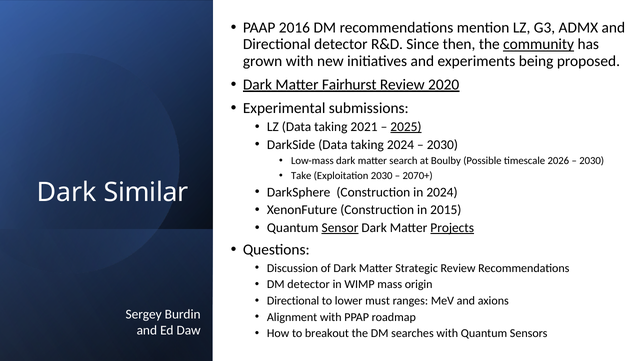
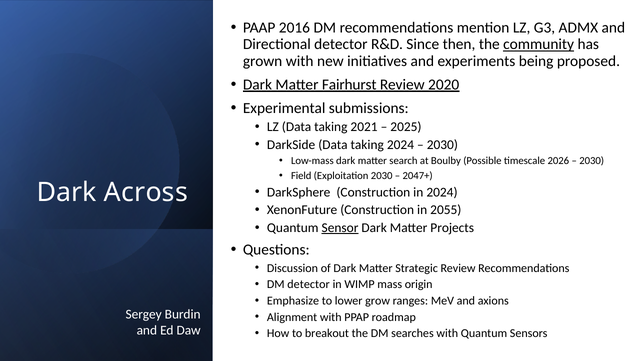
2025 underline: present -> none
Take: Take -> Field
2070+: 2070+ -> 2047+
Similar: Similar -> Across
2015: 2015 -> 2055
Projects underline: present -> none
Directional at (293, 301): Directional -> Emphasize
must: must -> grow
